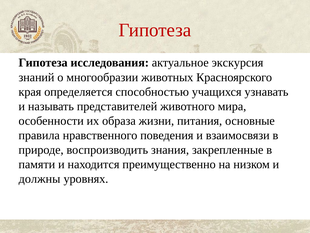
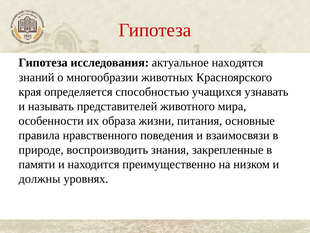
экскурсия: экскурсия -> находятся
